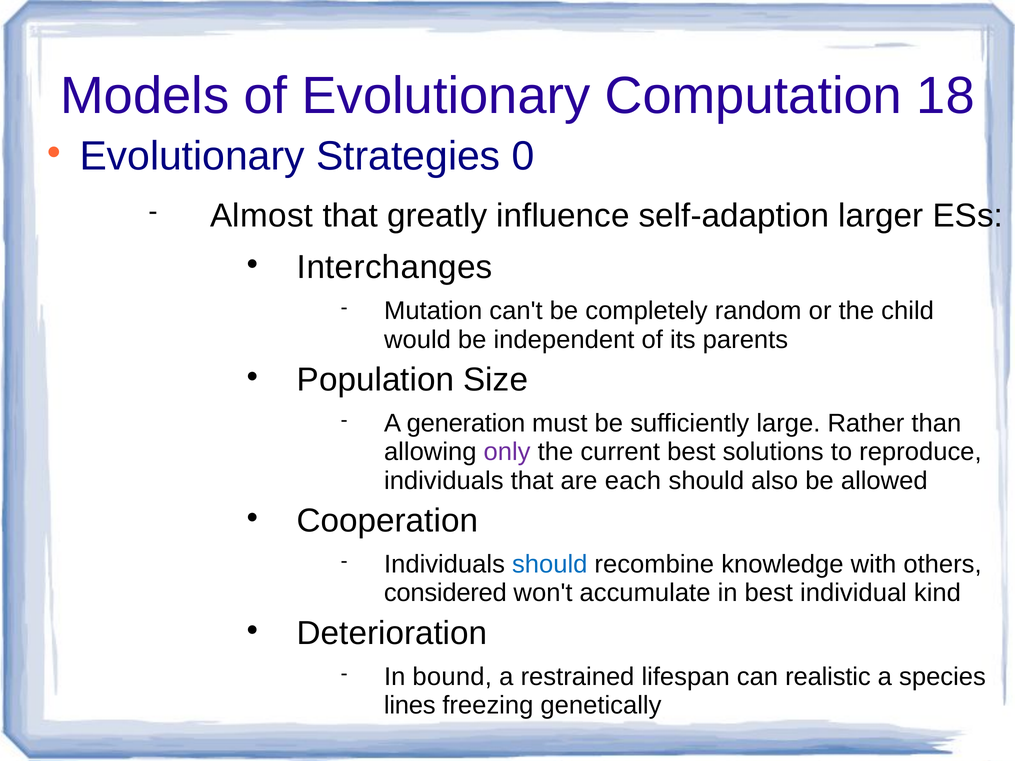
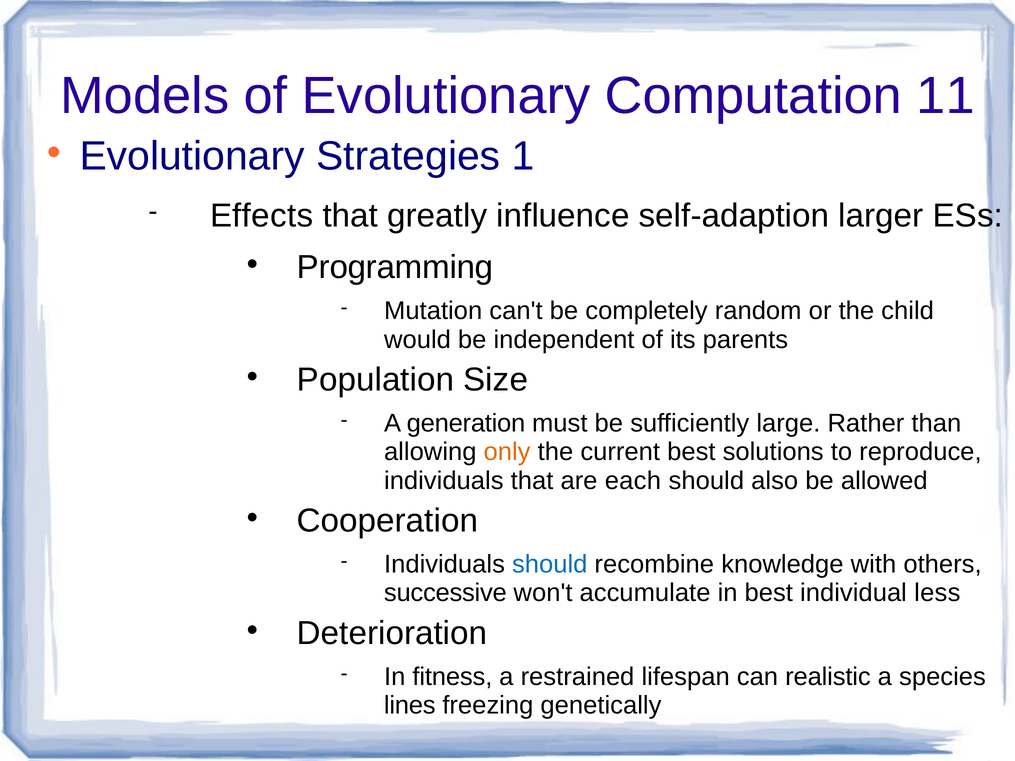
18: 18 -> 11
0: 0 -> 1
Almost: Almost -> Effects
Interchanges: Interchanges -> Programming
only colour: purple -> orange
considered: considered -> successive
kind: kind -> less
bound: bound -> fitness
